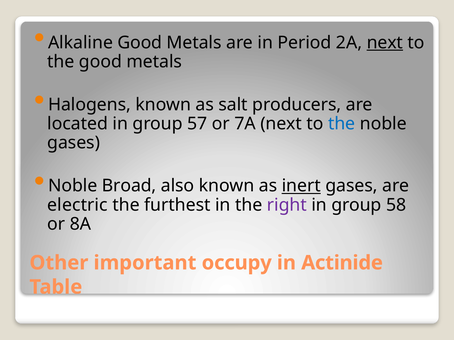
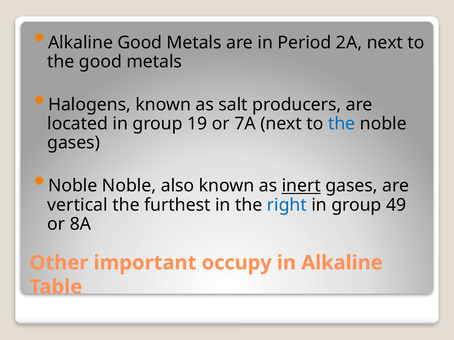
next at (385, 43) underline: present -> none
57: 57 -> 19
Noble Broad: Broad -> Noble
electric: electric -> vertical
right colour: purple -> blue
58: 58 -> 49
in Actinide: Actinide -> Alkaline
